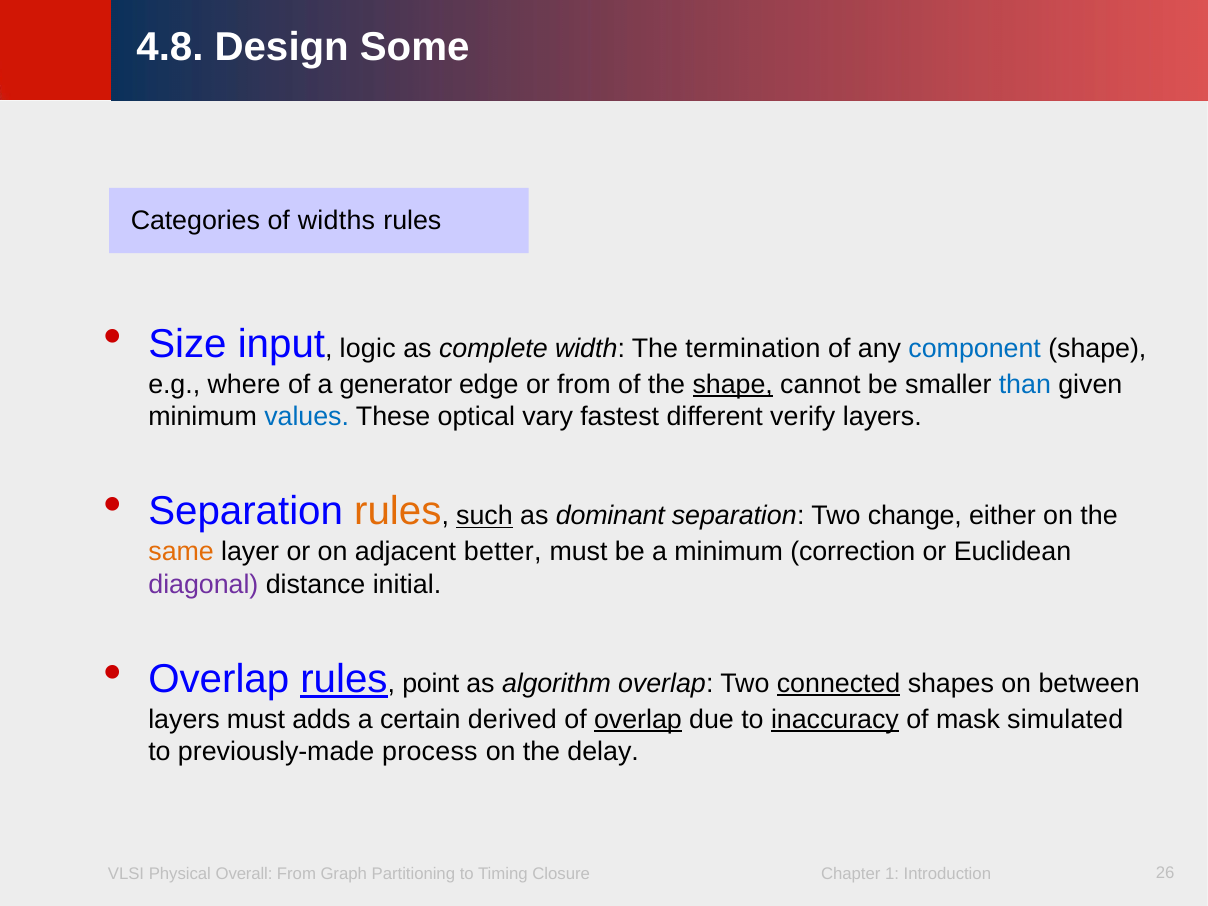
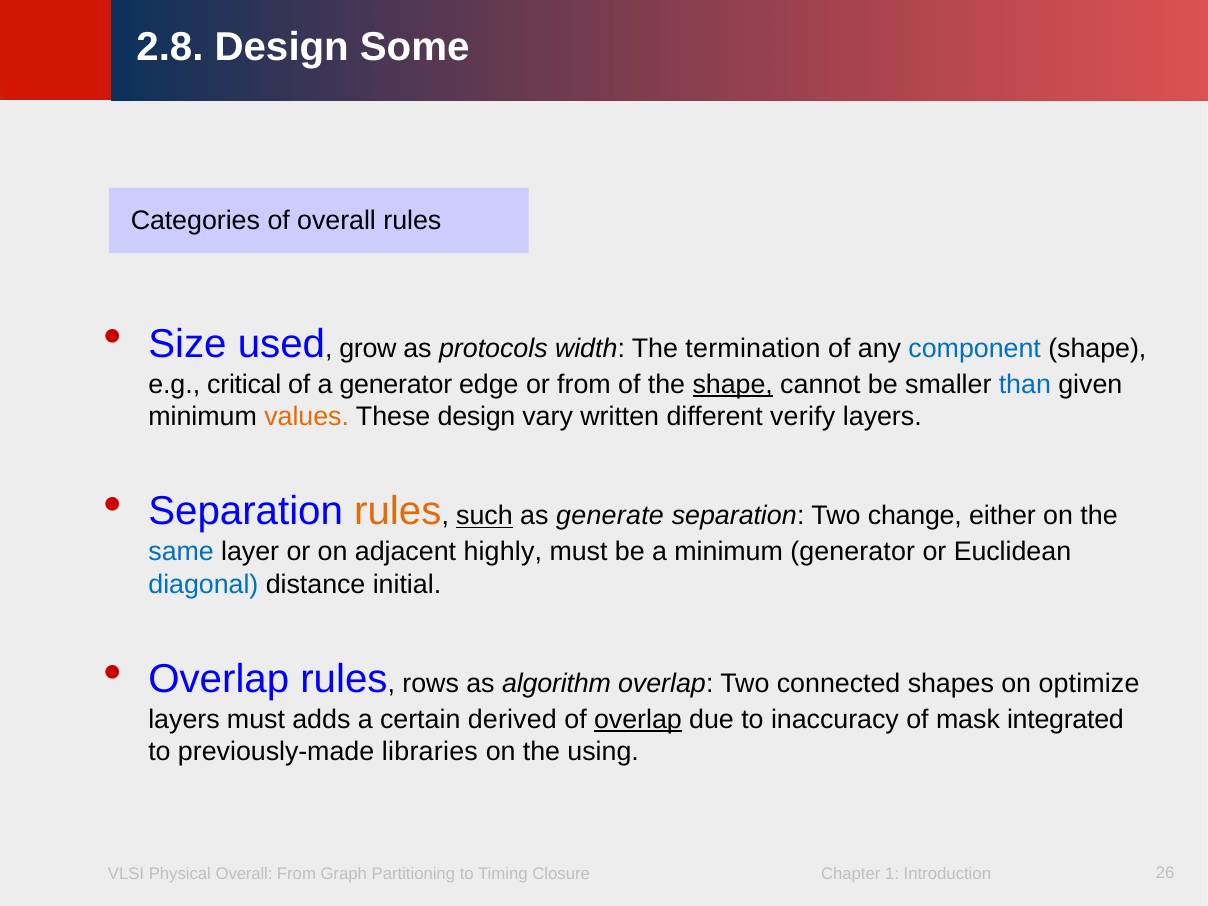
4.8: 4.8 -> 2.8
of widths: widths -> overall
input: input -> used
logic: logic -> grow
complete: complete -> protocols
where: where -> critical
values colour: blue -> orange
These optical: optical -> design
fastest: fastest -> written
dominant: dominant -> generate
same colour: orange -> blue
better: better -> highly
minimum correction: correction -> generator
diagonal colour: purple -> blue
rules at (344, 679) underline: present -> none
point: point -> rows
connected underline: present -> none
between: between -> optimize
inaccuracy underline: present -> none
simulated: simulated -> integrated
process: process -> libraries
delay: delay -> using
